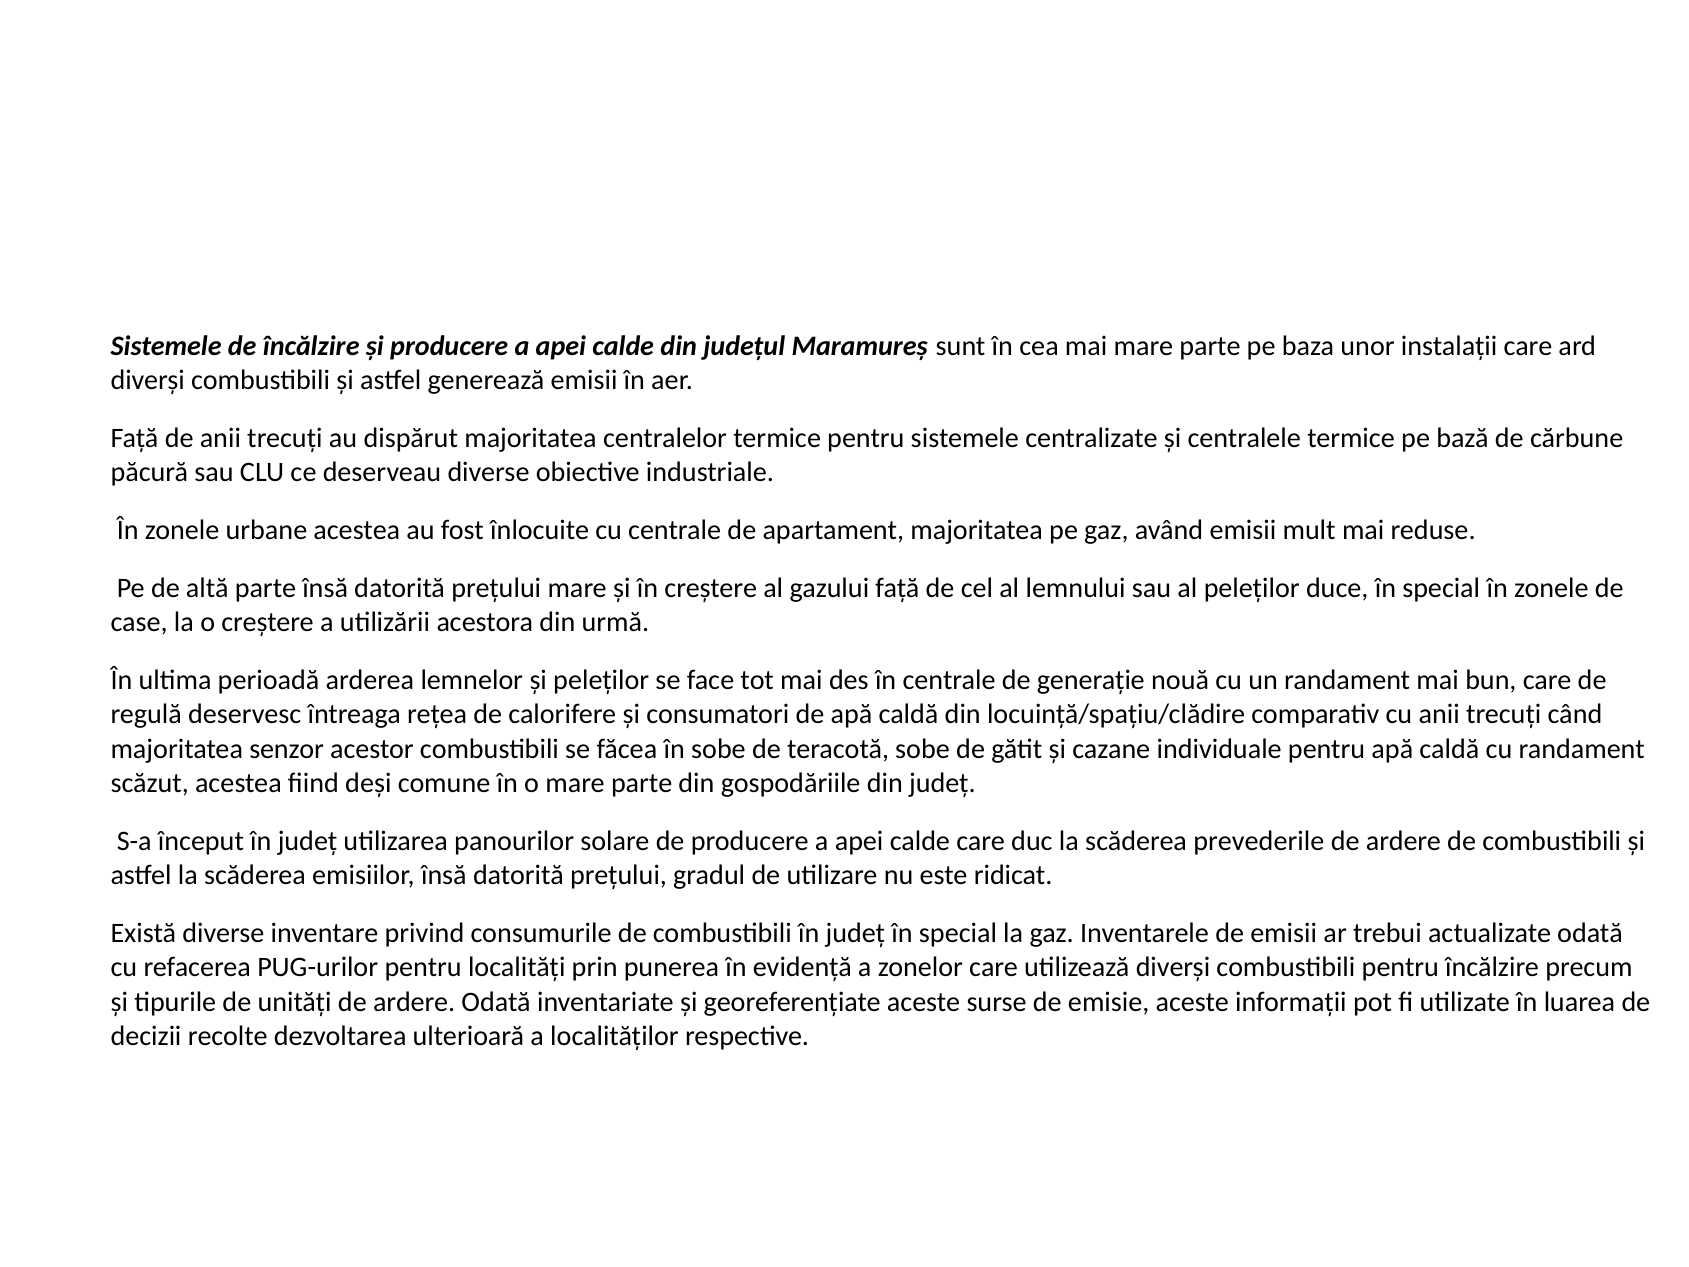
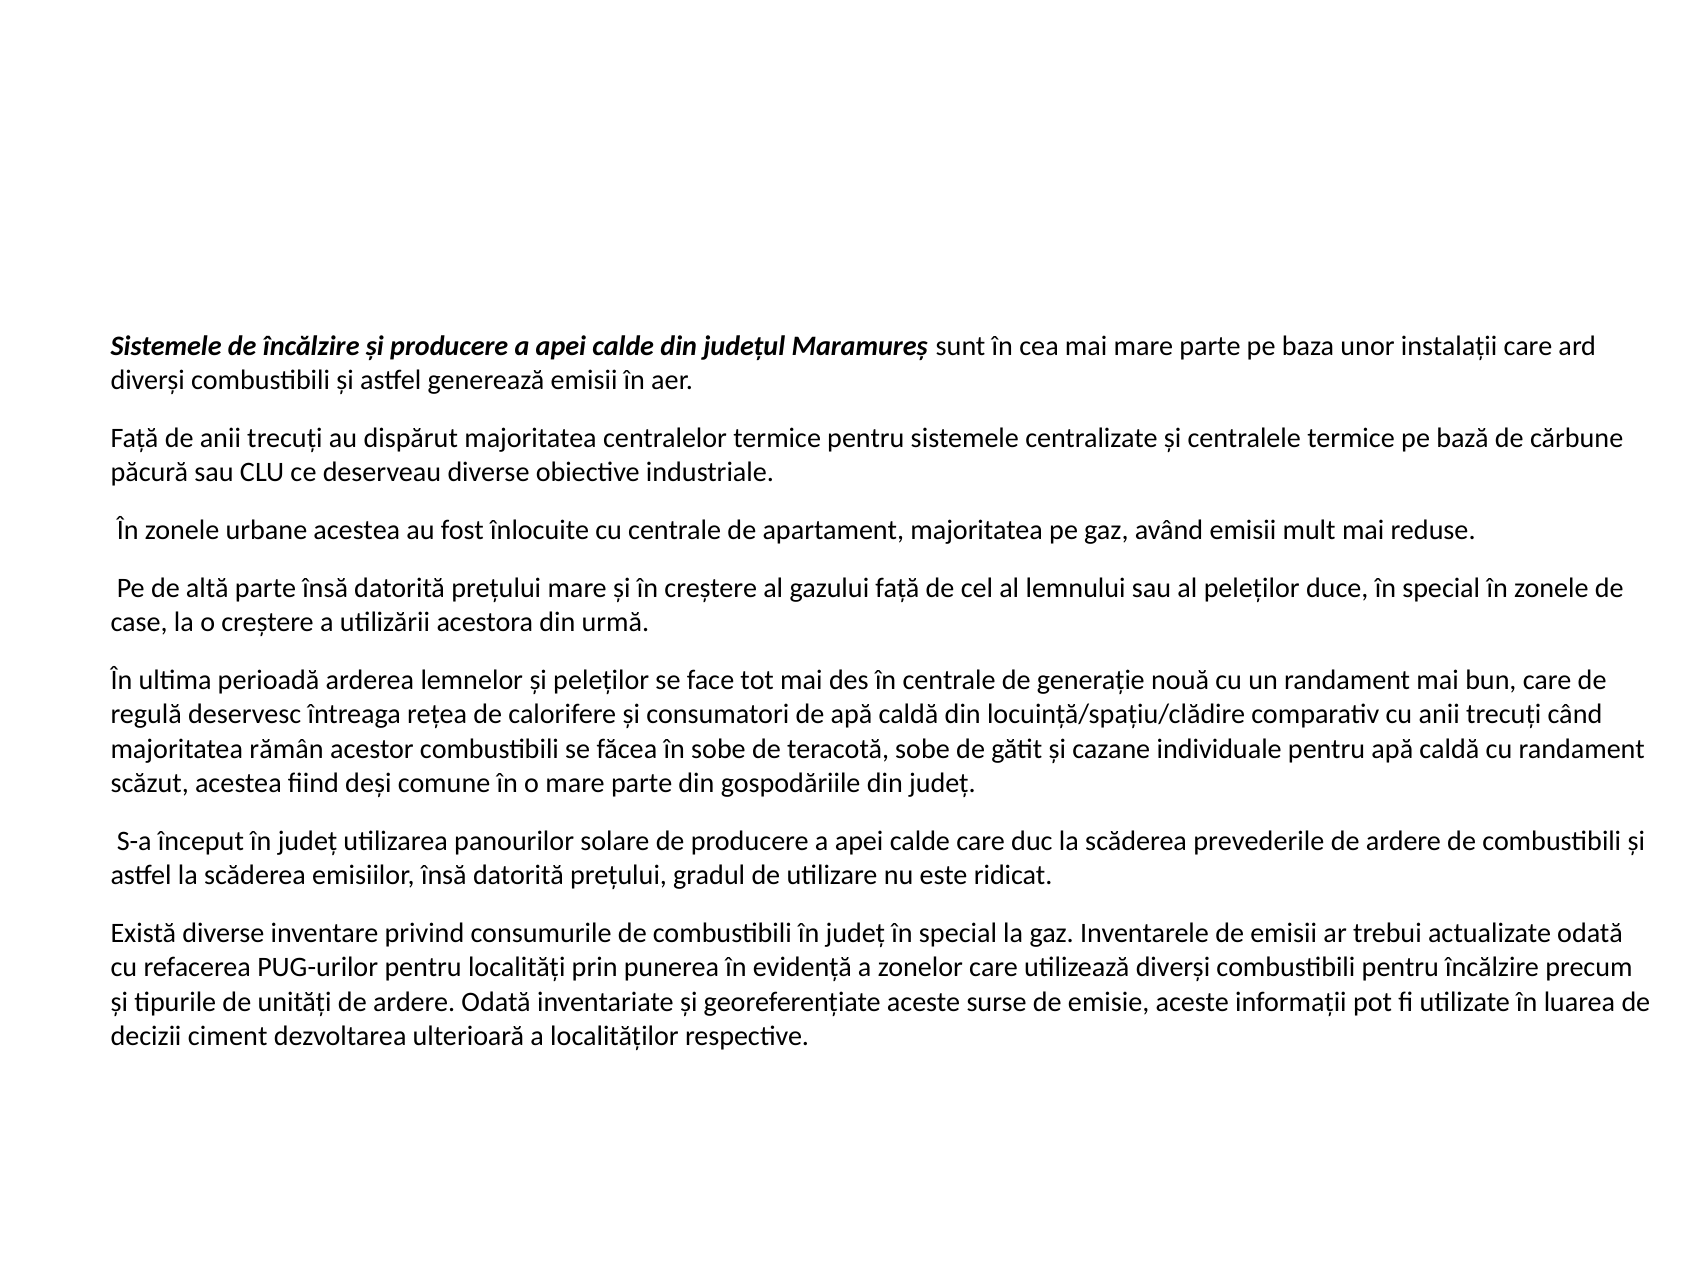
senzor: senzor -> rămân
recolte: recolte -> ciment
